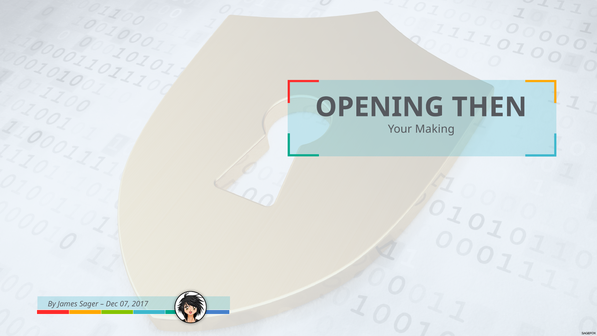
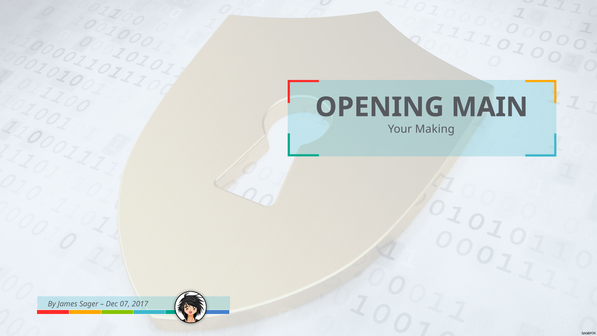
THEN: THEN -> MAIN
